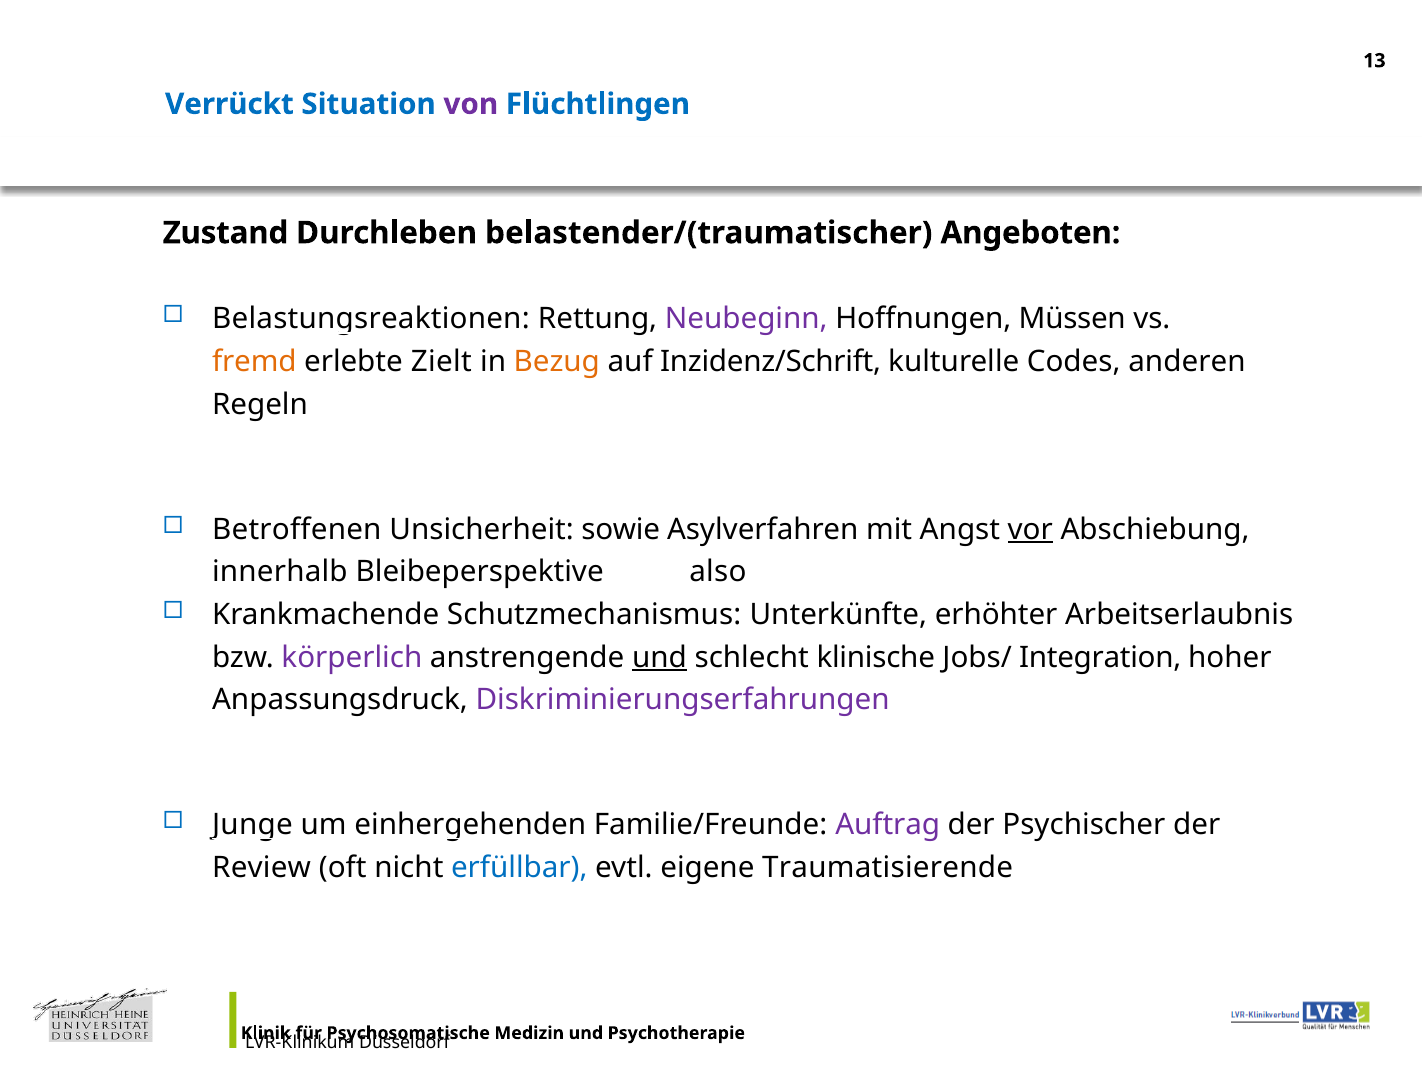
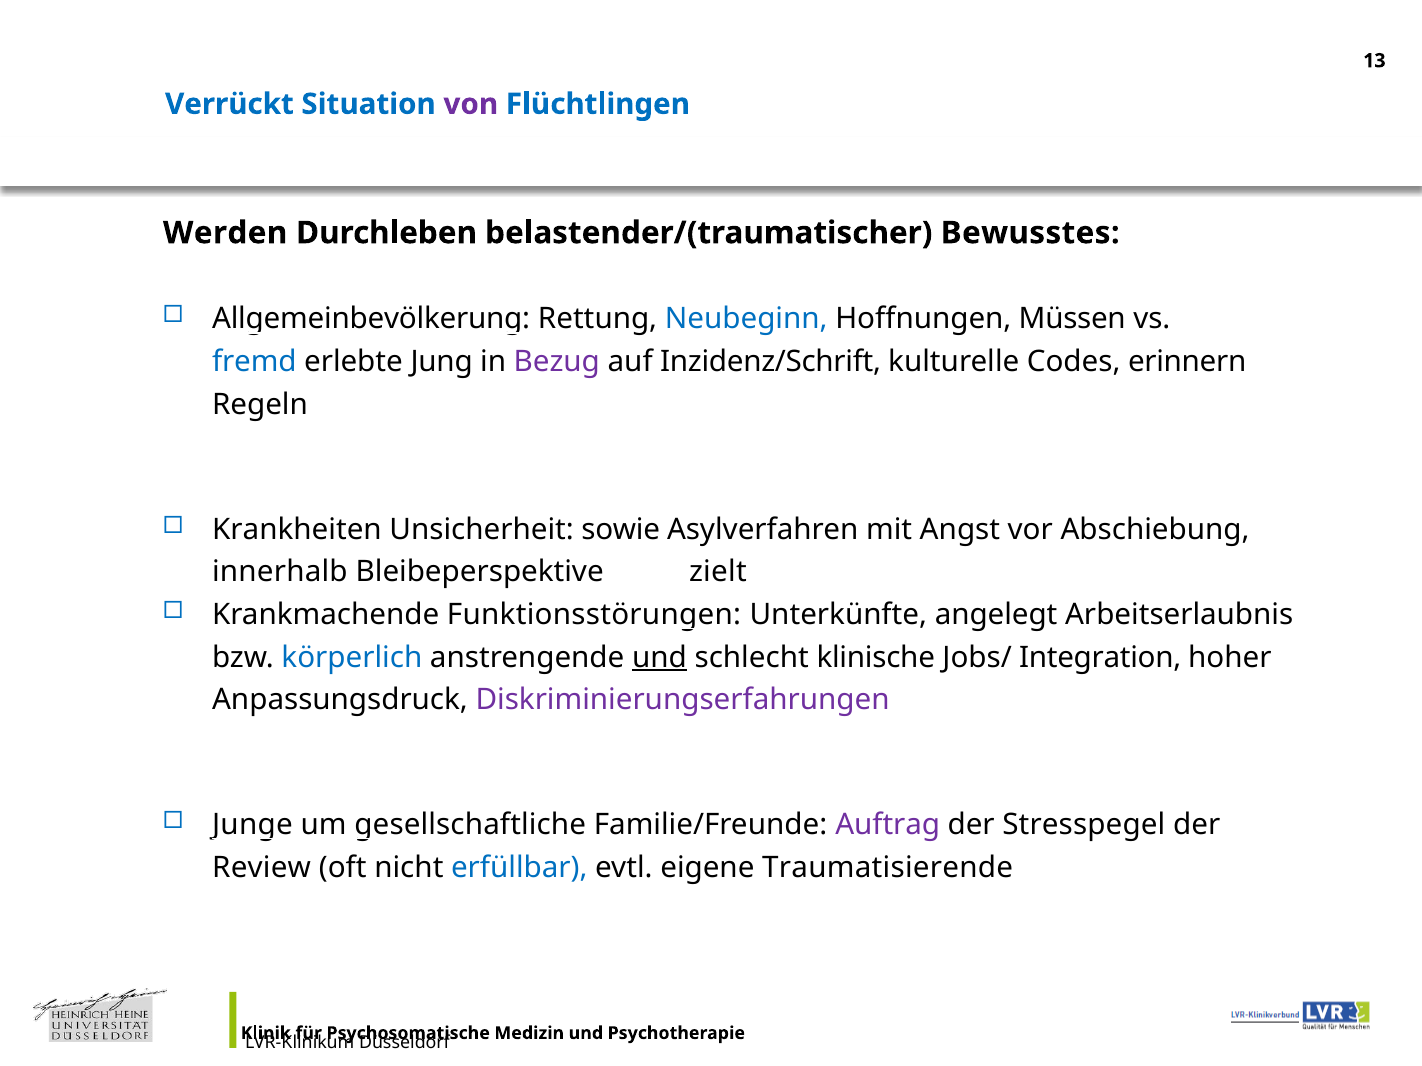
Zustand: Zustand -> Werden
Angeboten: Angeboten -> Bewusstes
Belastungsreaktionen: Belastungsreaktionen -> Allgemeinbevölkerung
Neubeginn colour: purple -> blue
fremd colour: orange -> blue
Zielt: Zielt -> Jung
Bezug colour: orange -> purple
anderen: anderen -> erinnern
Betroffenen: Betroffenen -> Krankheiten
vor underline: present -> none
also: also -> zielt
Schutzmechanismus: Schutzmechanismus -> Funktionsstörungen
erhöhter: erhöhter -> angelegt
körperlich colour: purple -> blue
einhergehenden: einhergehenden -> gesellschaftliche
Psychischer: Psychischer -> Stresspegel
